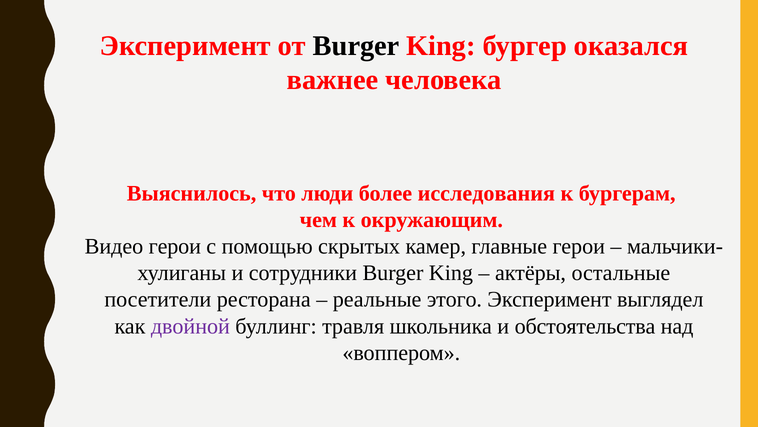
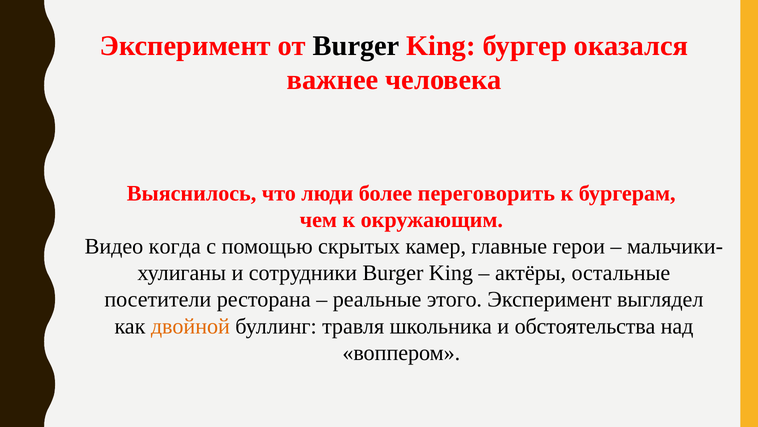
исследования: исследования -> переговорить
Видео герои: герои -> когда
двойной colour: purple -> orange
